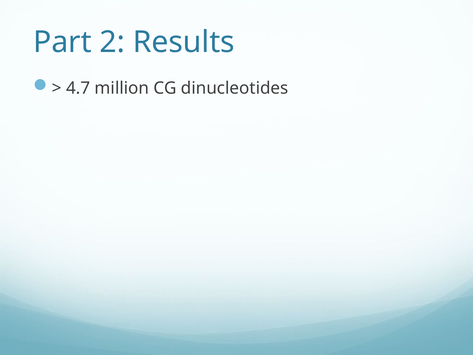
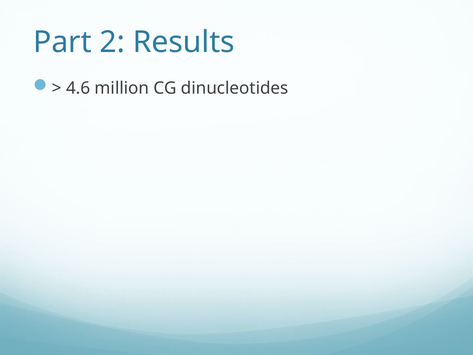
4.7: 4.7 -> 4.6
